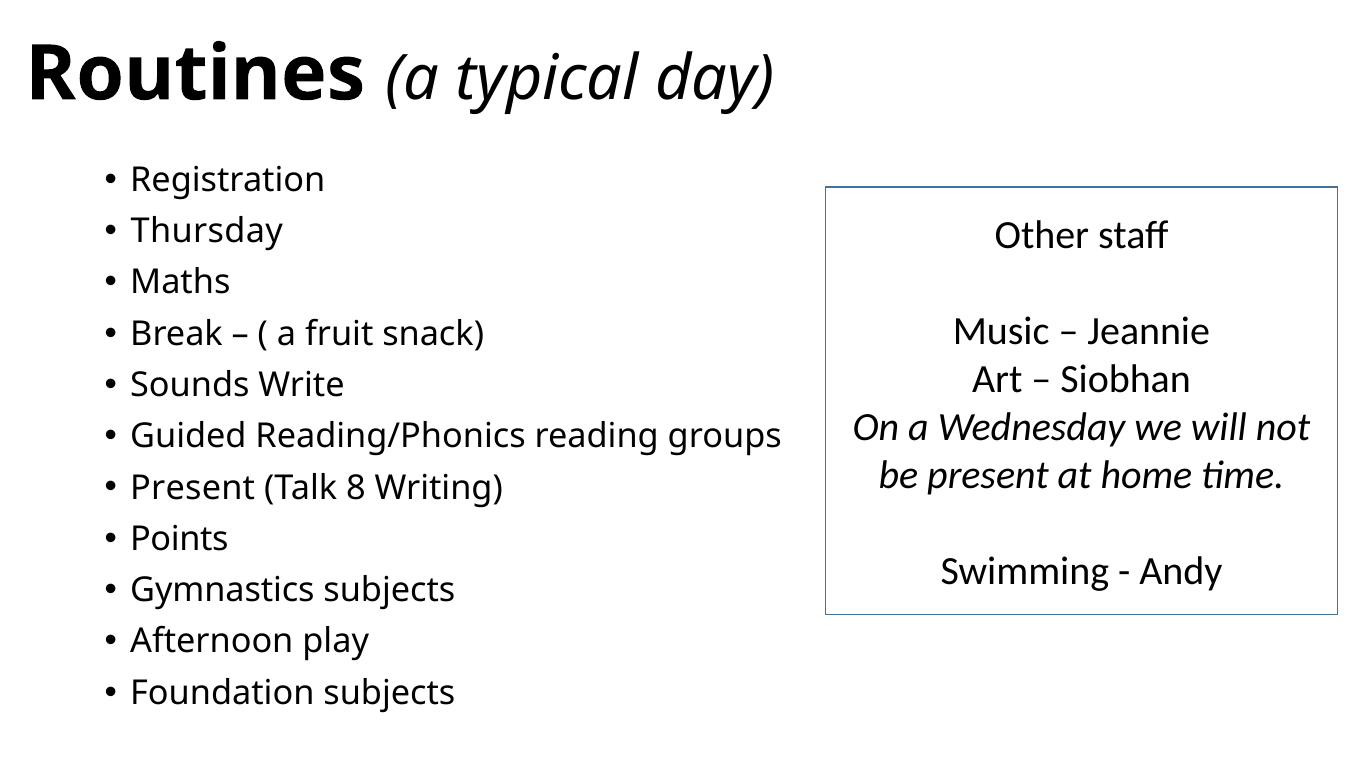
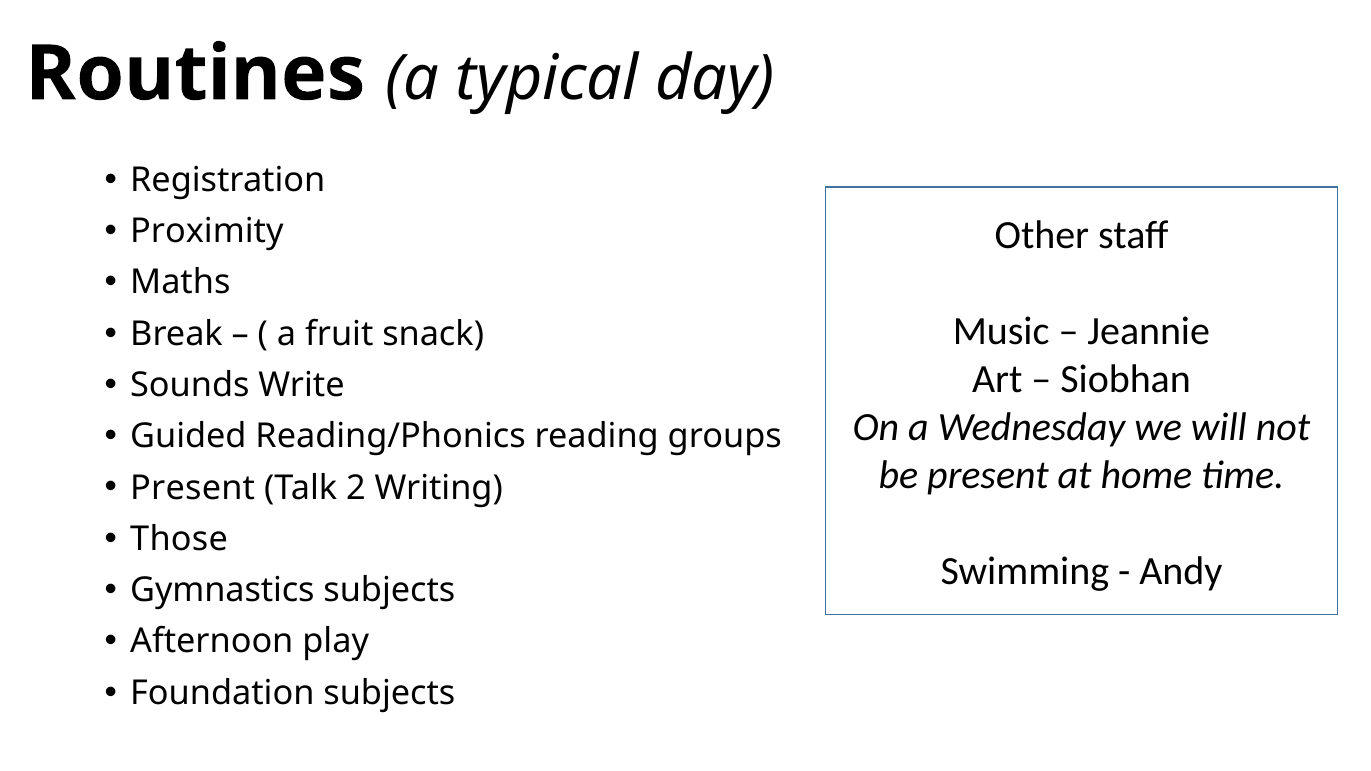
Thursday: Thursday -> Proximity
8: 8 -> 2
Points: Points -> Those
